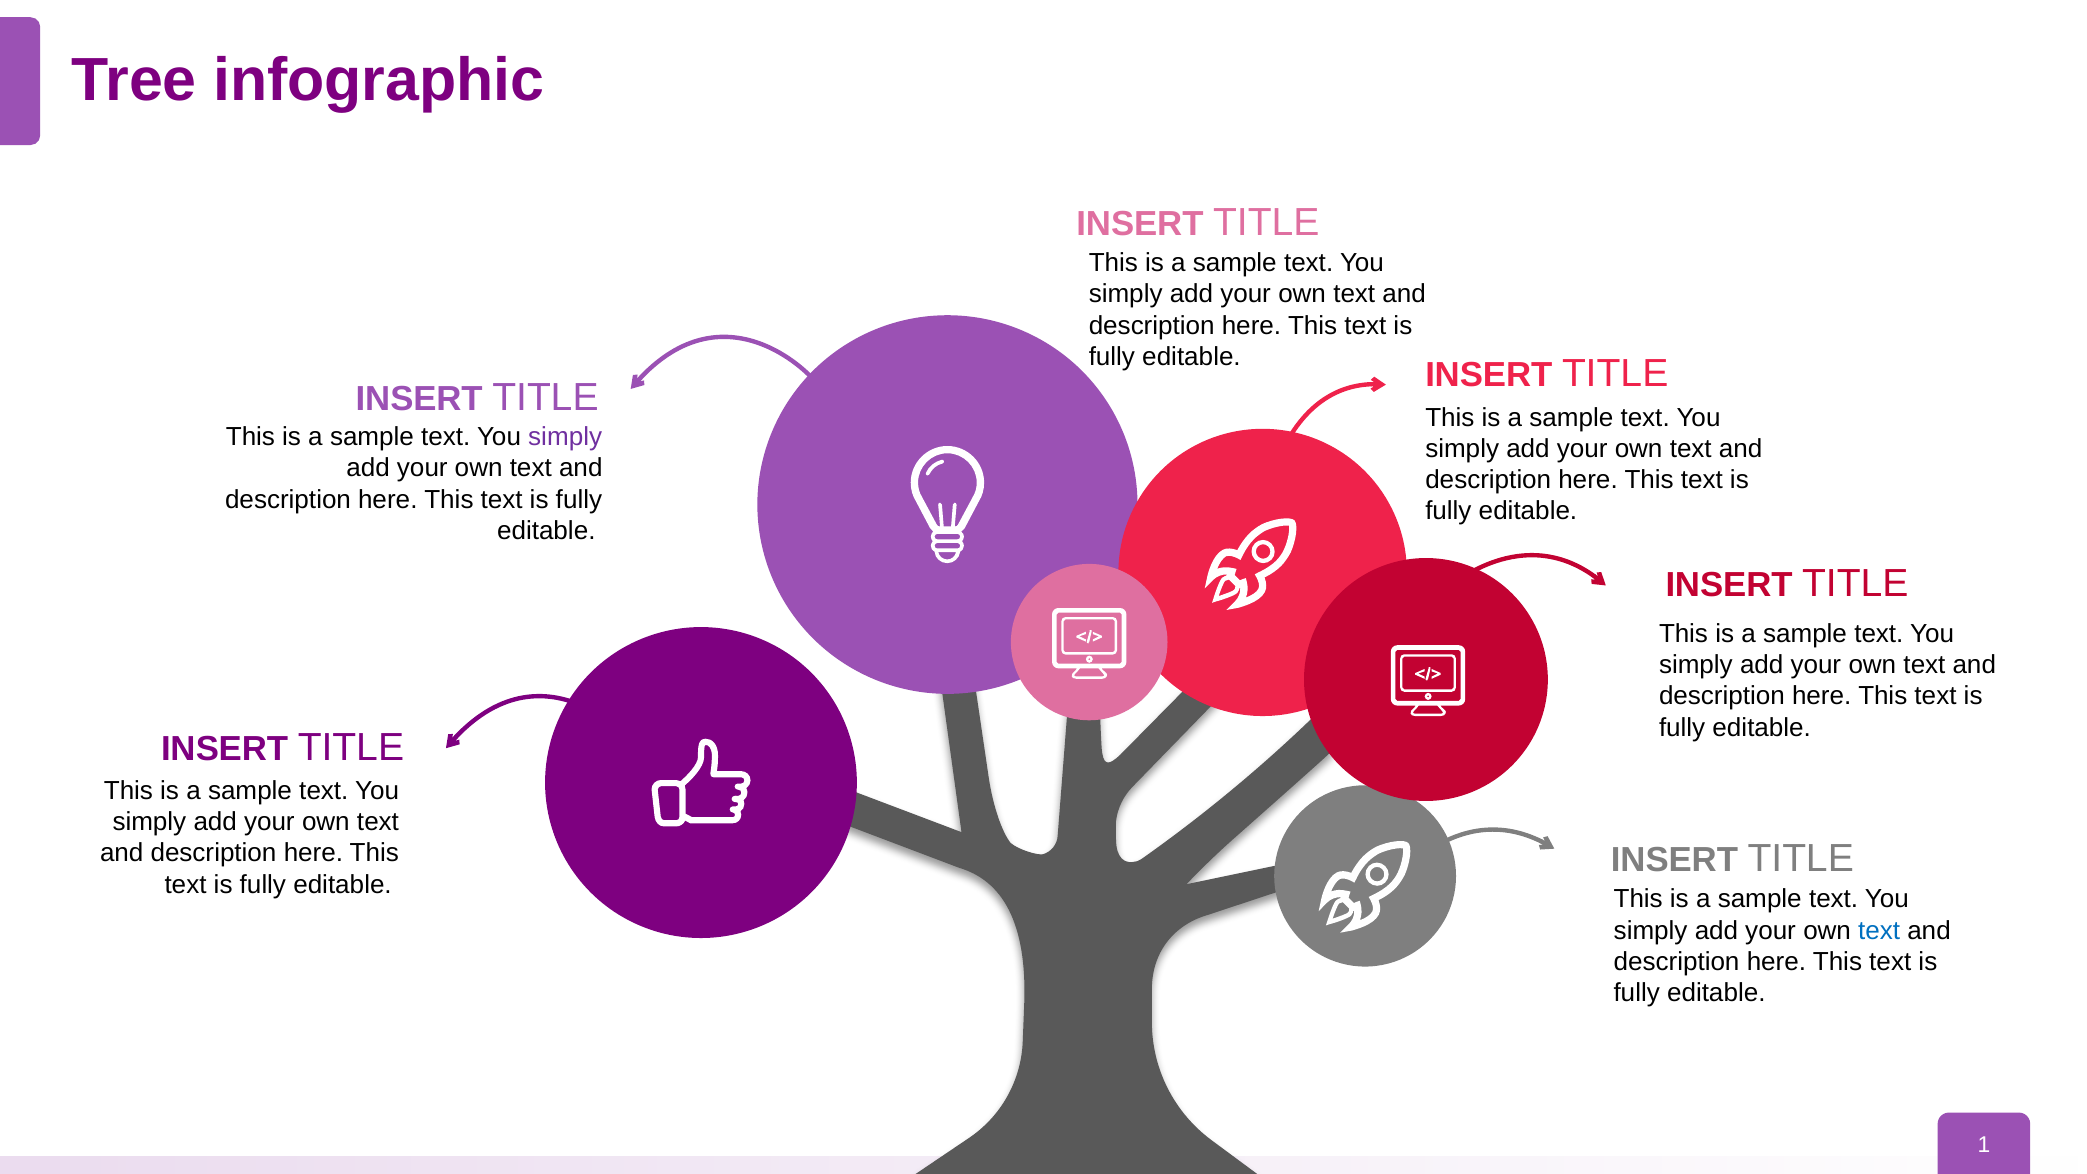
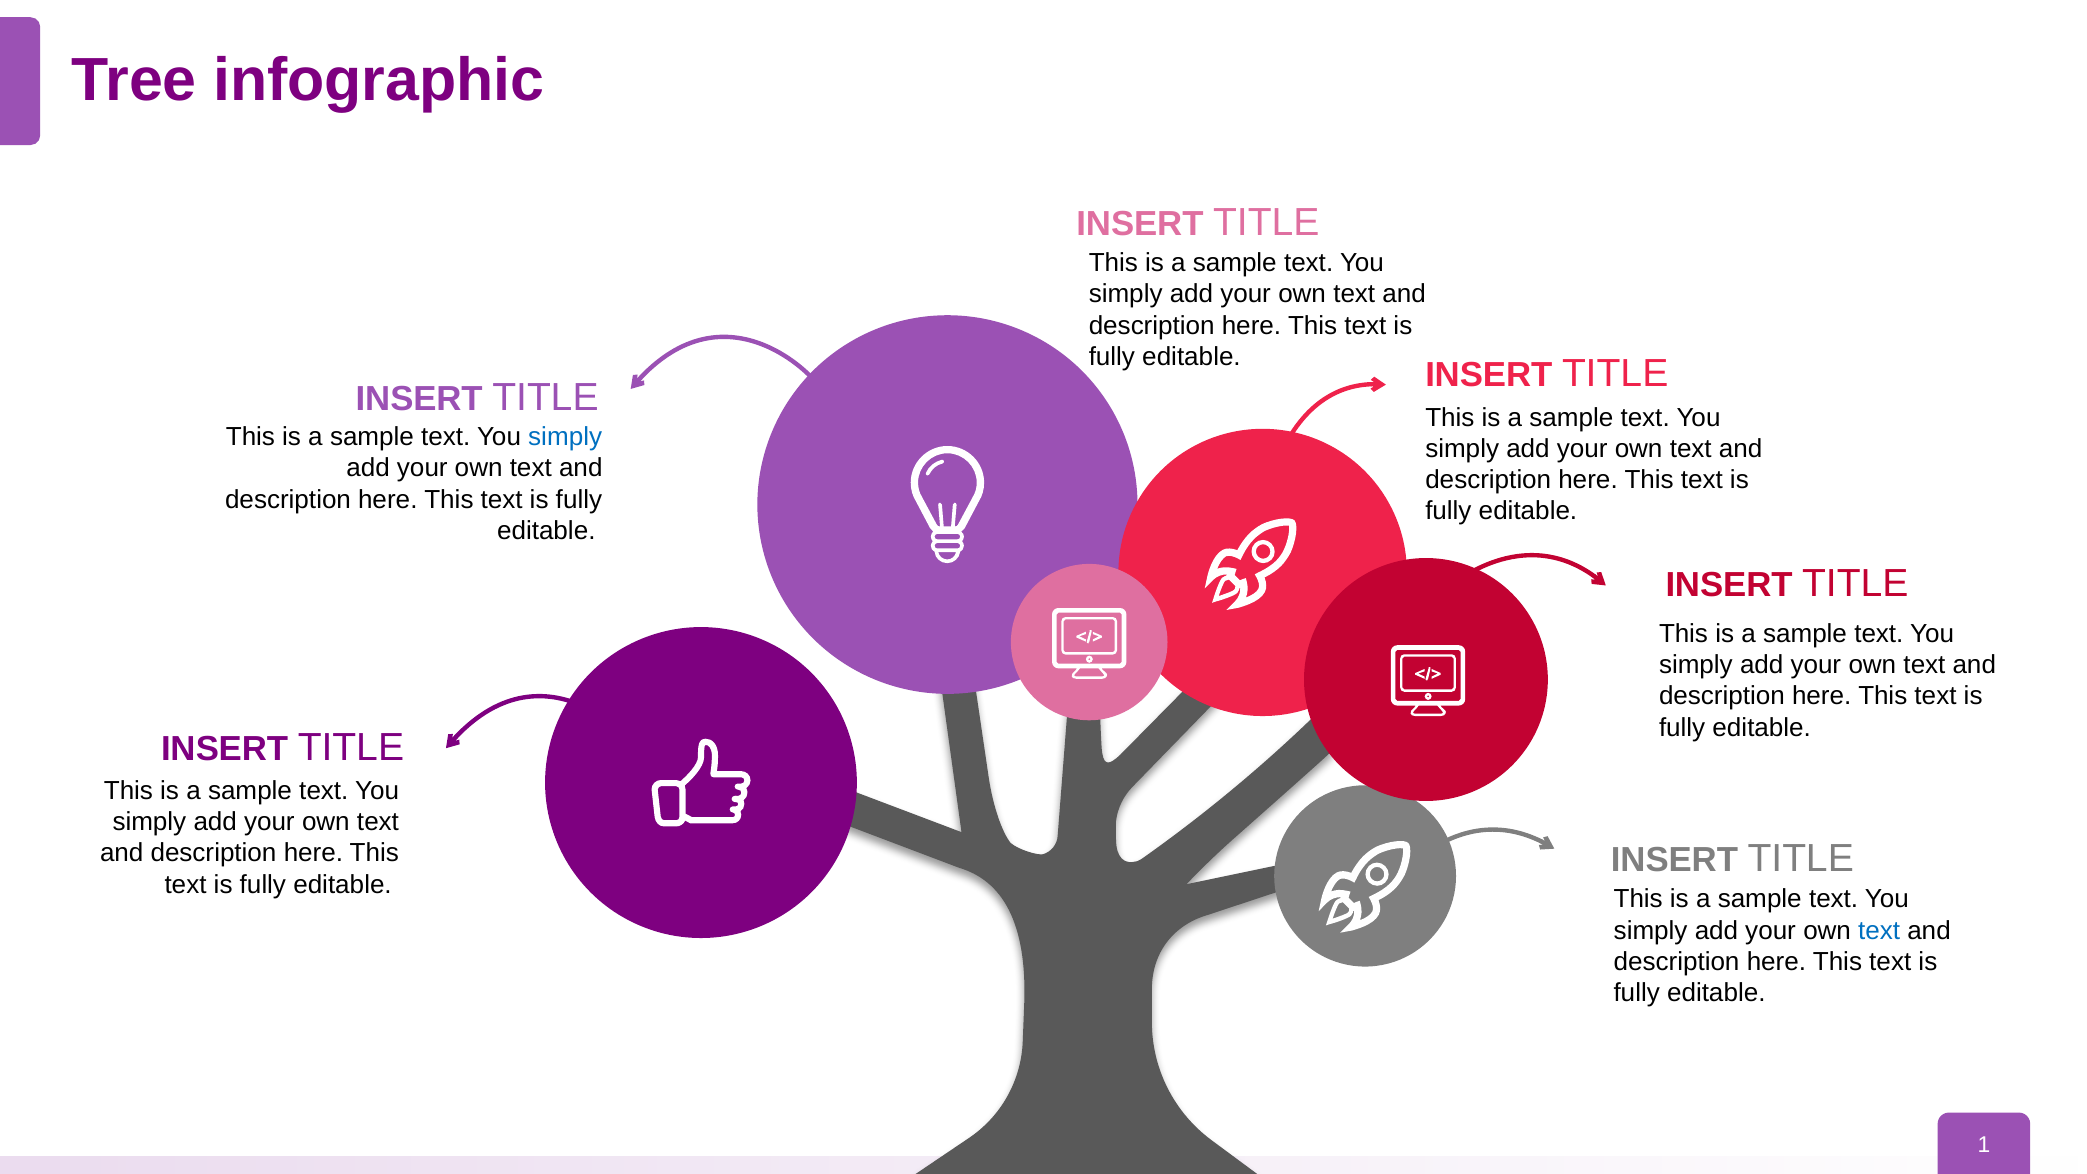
simply at (565, 437) colour: purple -> blue
